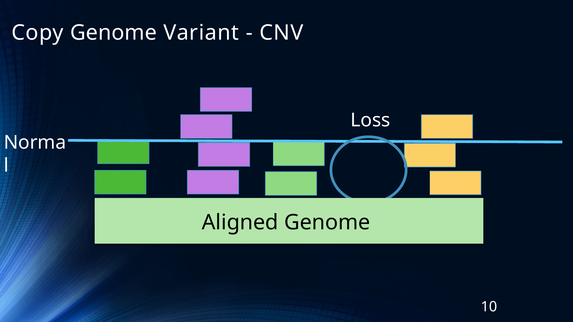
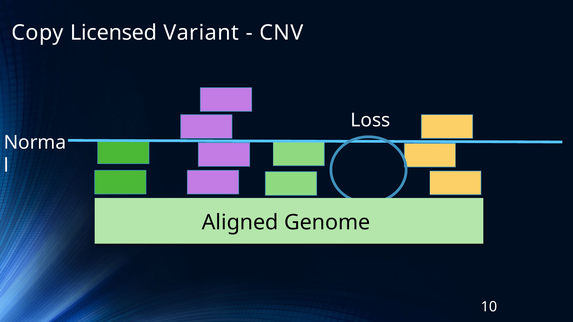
Copy Genome: Genome -> Licensed
